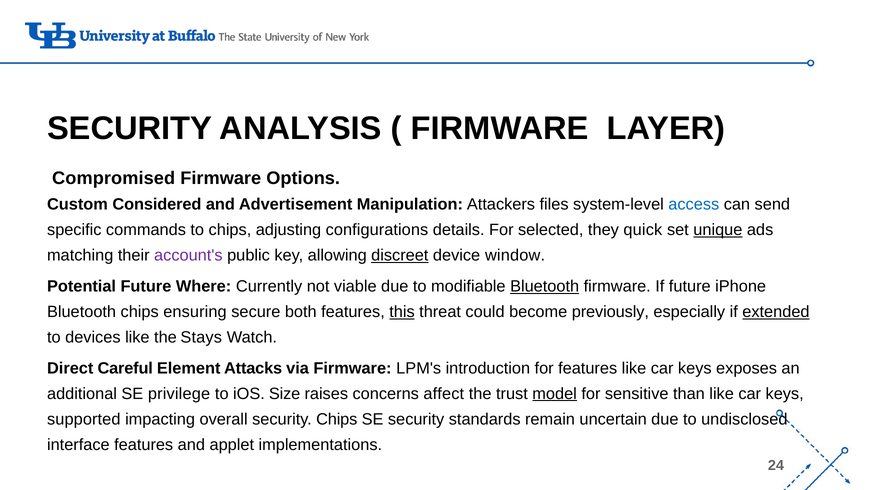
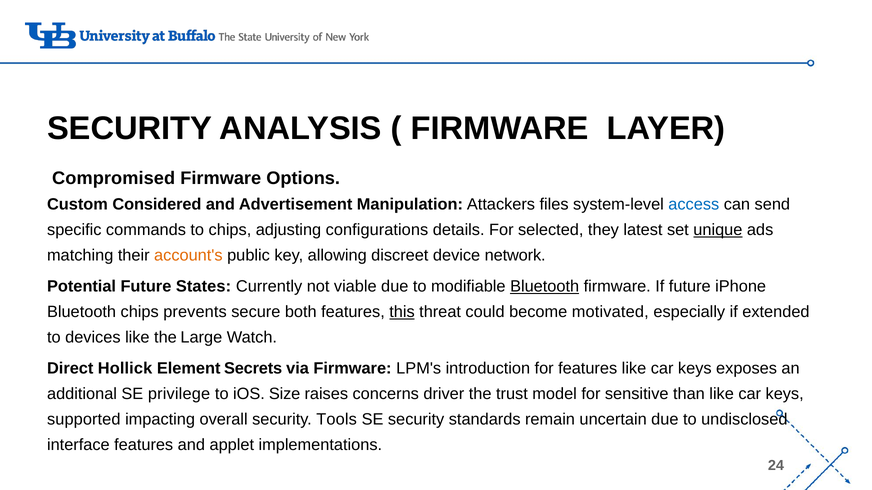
quick: quick -> latest
account's colour: purple -> orange
discreet underline: present -> none
window: window -> network
Where: Where -> States
ensuring: ensuring -> prevents
previously: previously -> motivated
extended underline: present -> none
Stays: Stays -> Large
Careful: Careful -> Hollick
Attacks: Attacks -> Secrets
affect: affect -> driver
model underline: present -> none
security Chips: Chips -> Tools
